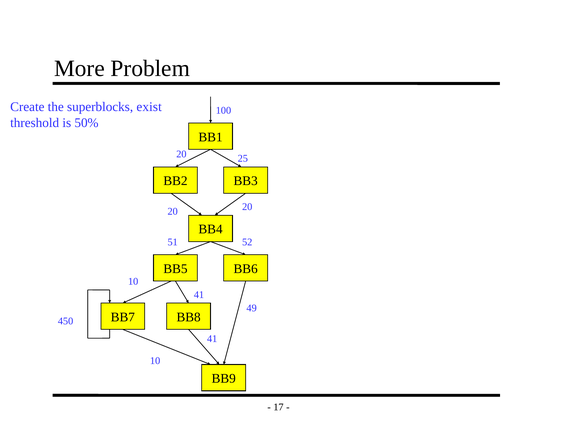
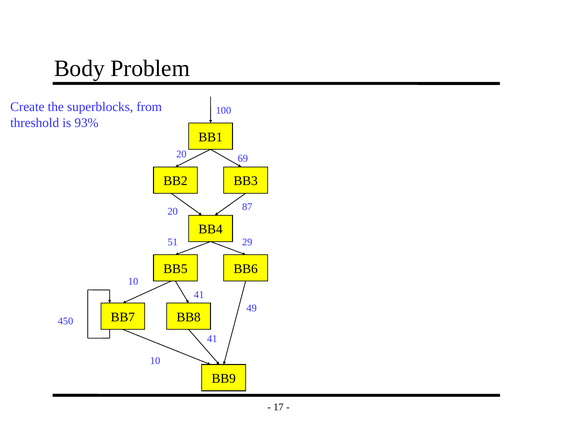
More: More -> Body
exist: exist -> from
50%: 50% -> 93%
25: 25 -> 69
20 20: 20 -> 87
52: 52 -> 29
